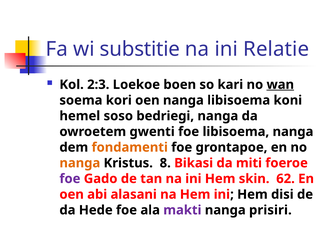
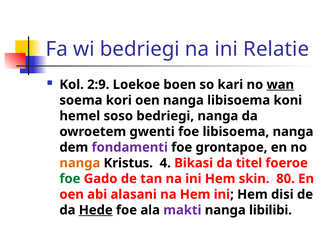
wi substitie: substitie -> bedriegi
2:3: 2:3 -> 2:9
fondamenti colour: orange -> purple
8: 8 -> 4
miti: miti -> titel
foe at (70, 179) colour: purple -> green
62: 62 -> 80
Hede underline: none -> present
prisiri: prisiri -> libilibi
